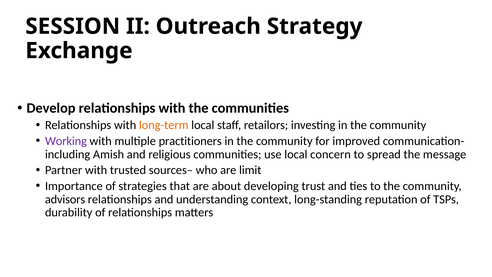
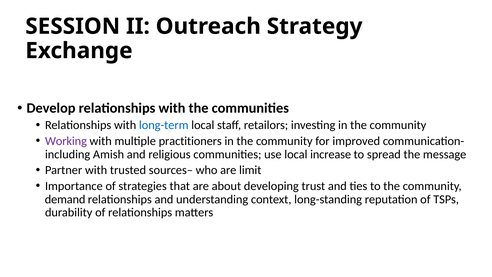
long-term colour: orange -> blue
concern: concern -> increase
advisors: advisors -> demand
